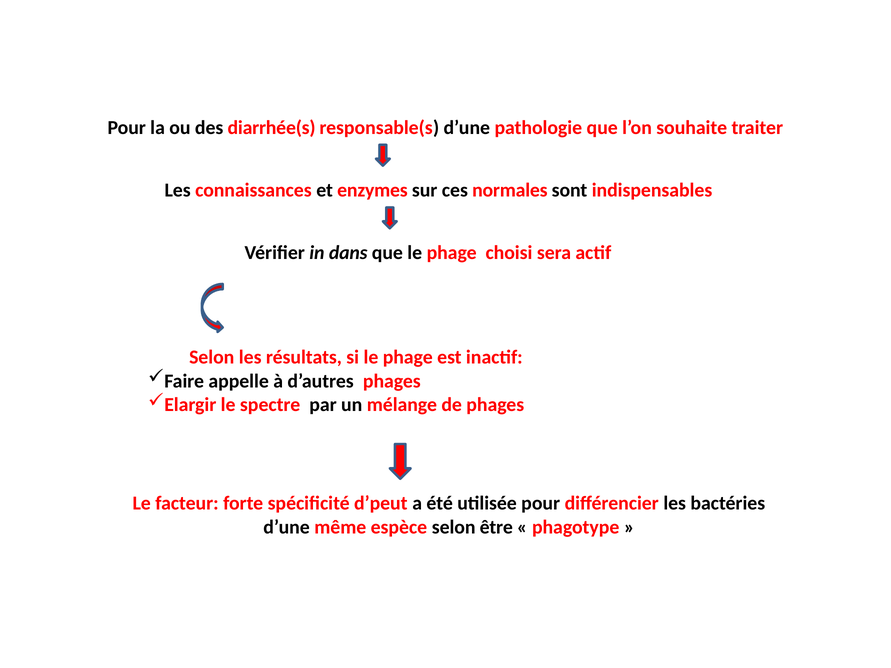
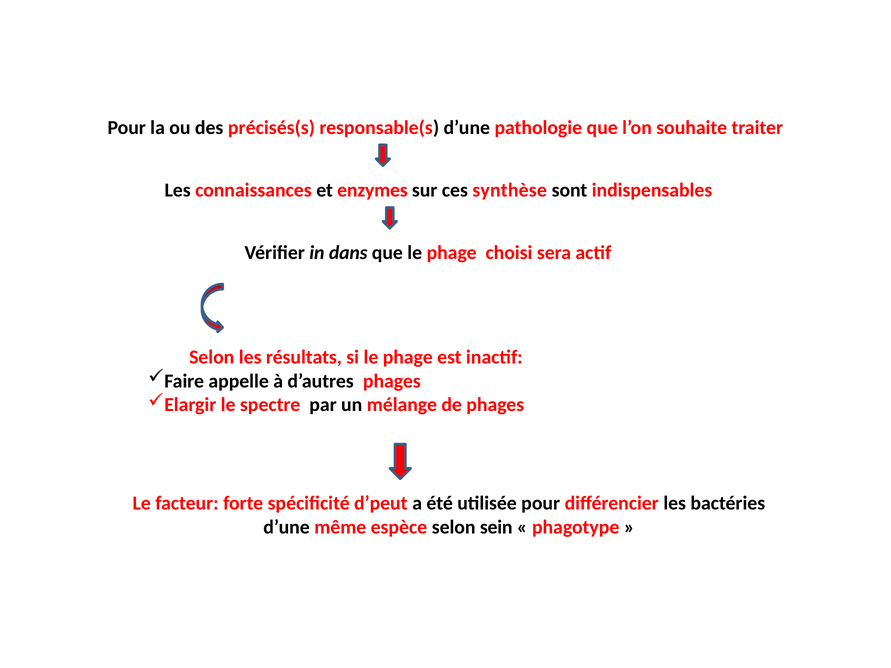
diarrhée(s: diarrhée(s -> précisés(s
normales: normales -> synthèse
être: être -> sein
